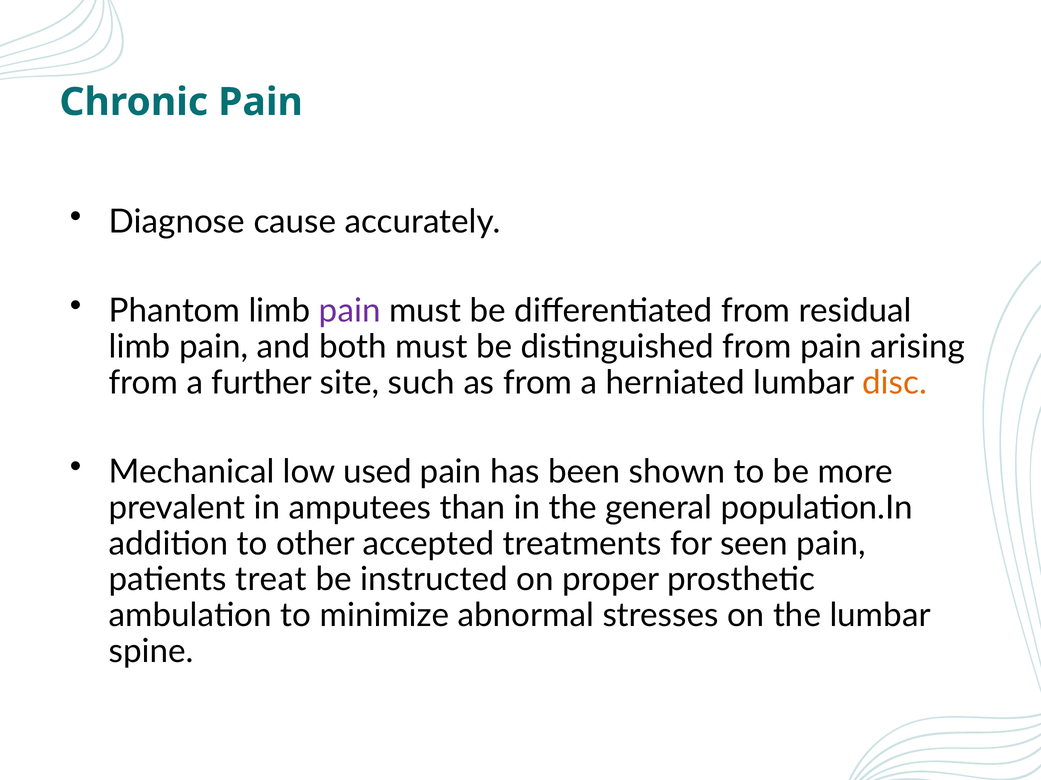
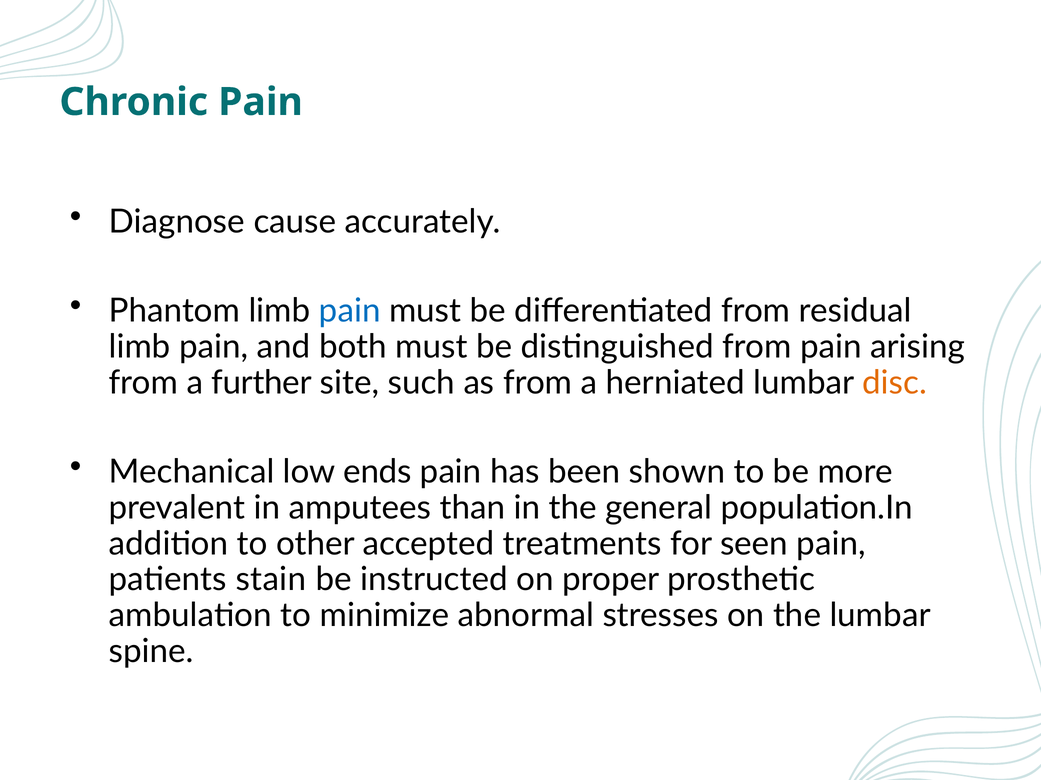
pain at (350, 311) colour: purple -> blue
used: used -> ends
treat: treat -> stain
